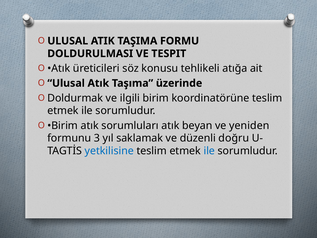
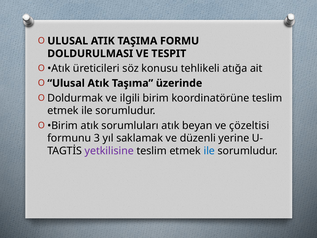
yeniden: yeniden -> çözeltisi
doğru: doğru -> yerine
yetkilisine colour: blue -> purple
